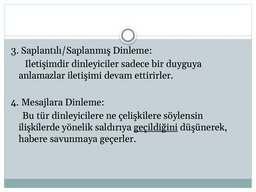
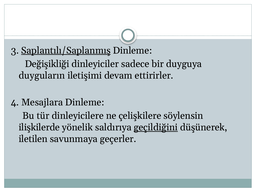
Saplantılı/Saplanmış underline: none -> present
Iletişimdir: Iletişimdir -> Değişikliği
anlamazlar: anlamazlar -> duyguların
habere: habere -> iletilen
